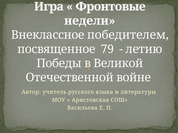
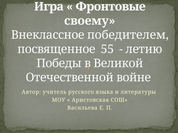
недели: недели -> своему
79: 79 -> 55
